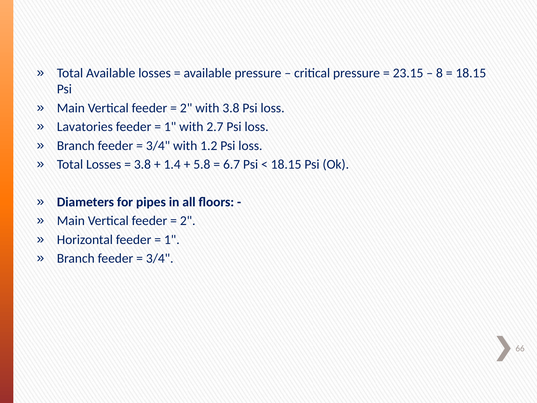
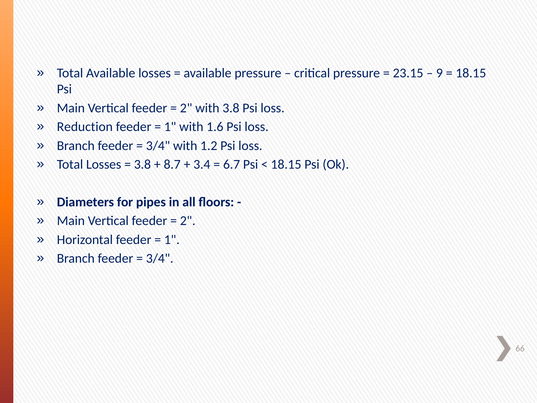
8: 8 -> 9
Lavatories: Lavatories -> Reduction
2.7: 2.7 -> 1.6
1.4: 1.4 -> 8.7
5.8: 5.8 -> 3.4
